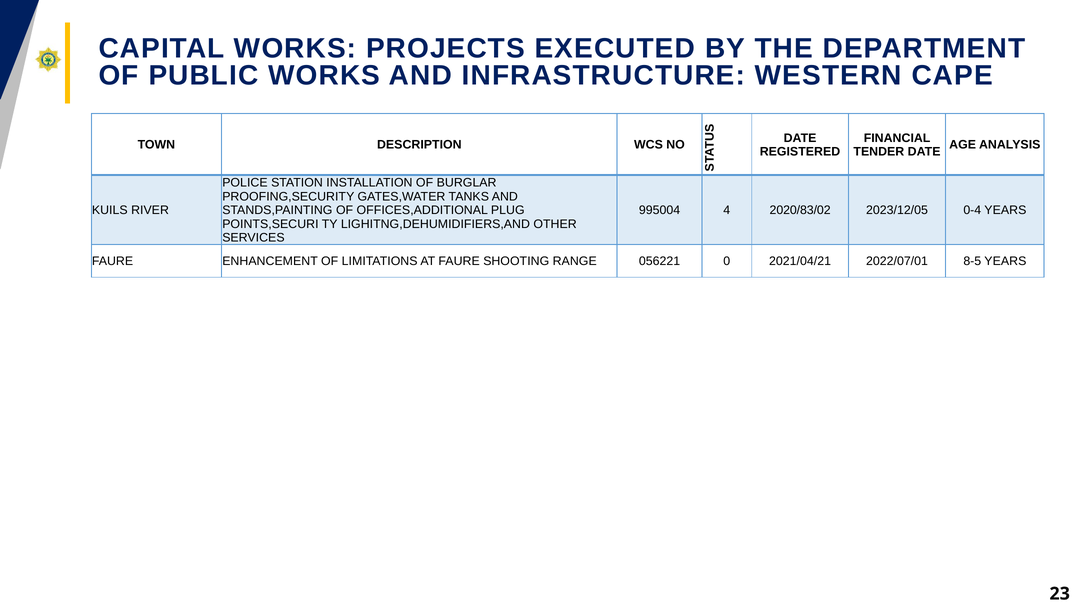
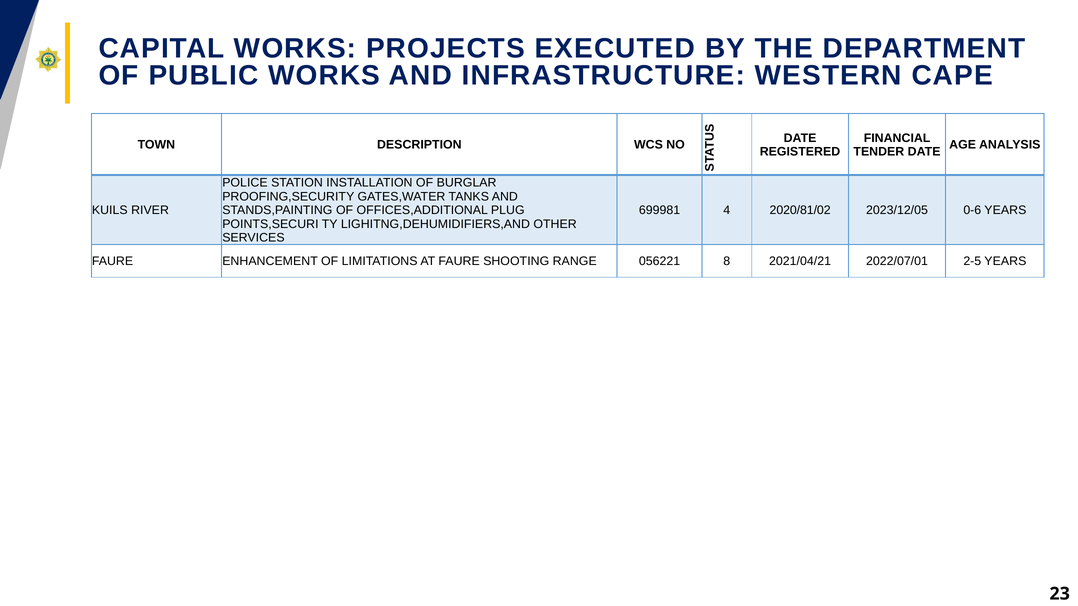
995004: 995004 -> 699981
2020/83/02: 2020/83/02 -> 2020/81/02
0-4: 0-4 -> 0-6
0: 0 -> 8
8-5: 8-5 -> 2-5
